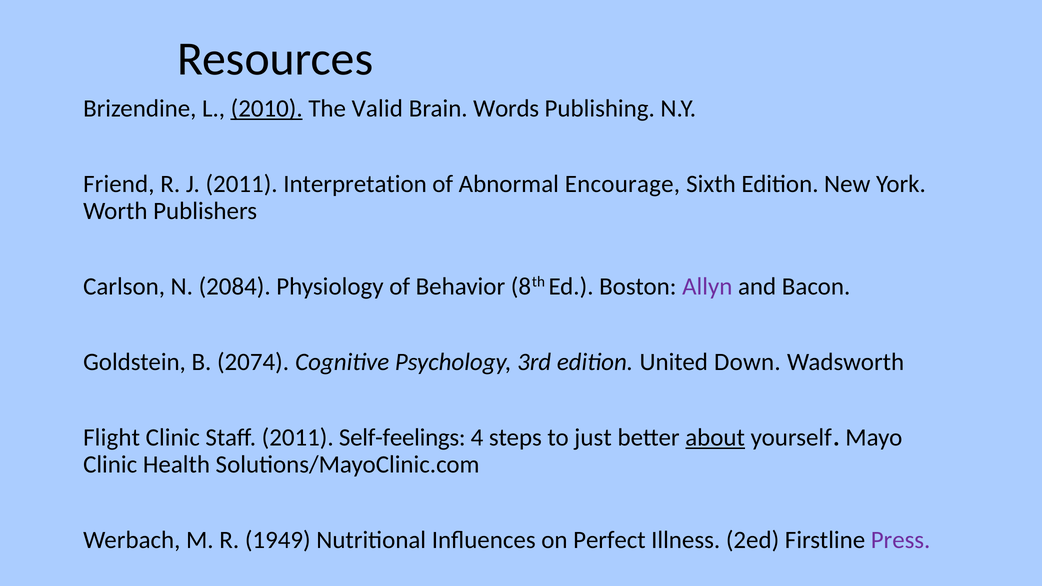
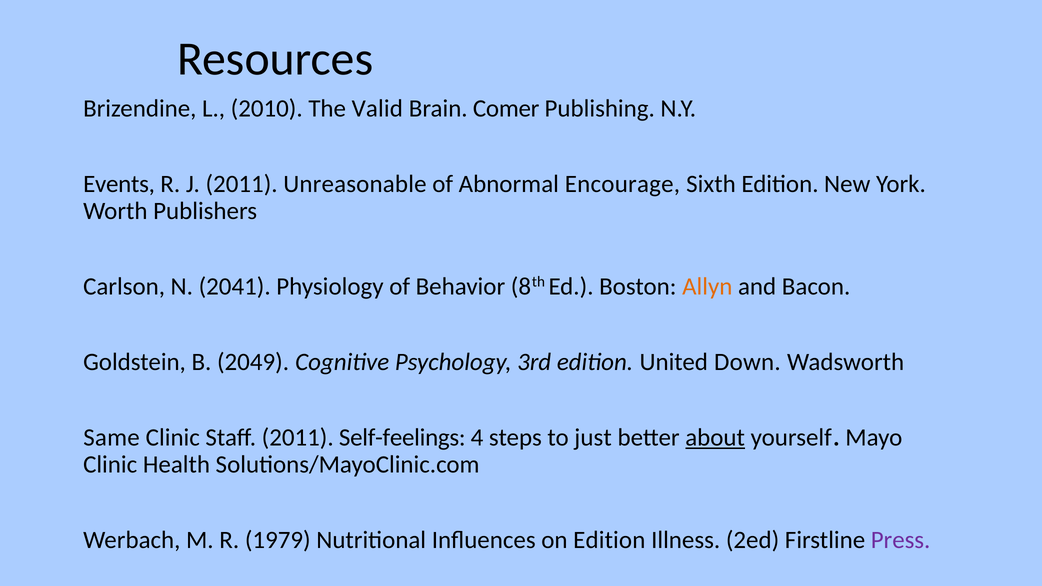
2010 underline: present -> none
Words: Words -> Comer
Friend: Friend -> Events
Interpretation: Interpretation -> Unreasonable
2084: 2084 -> 2041
Allyn colour: purple -> orange
2074: 2074 -> 2049
Flight: Flight -> Same
1949: 1949 -> 1979
on Perfect: Perfect -> Edition
